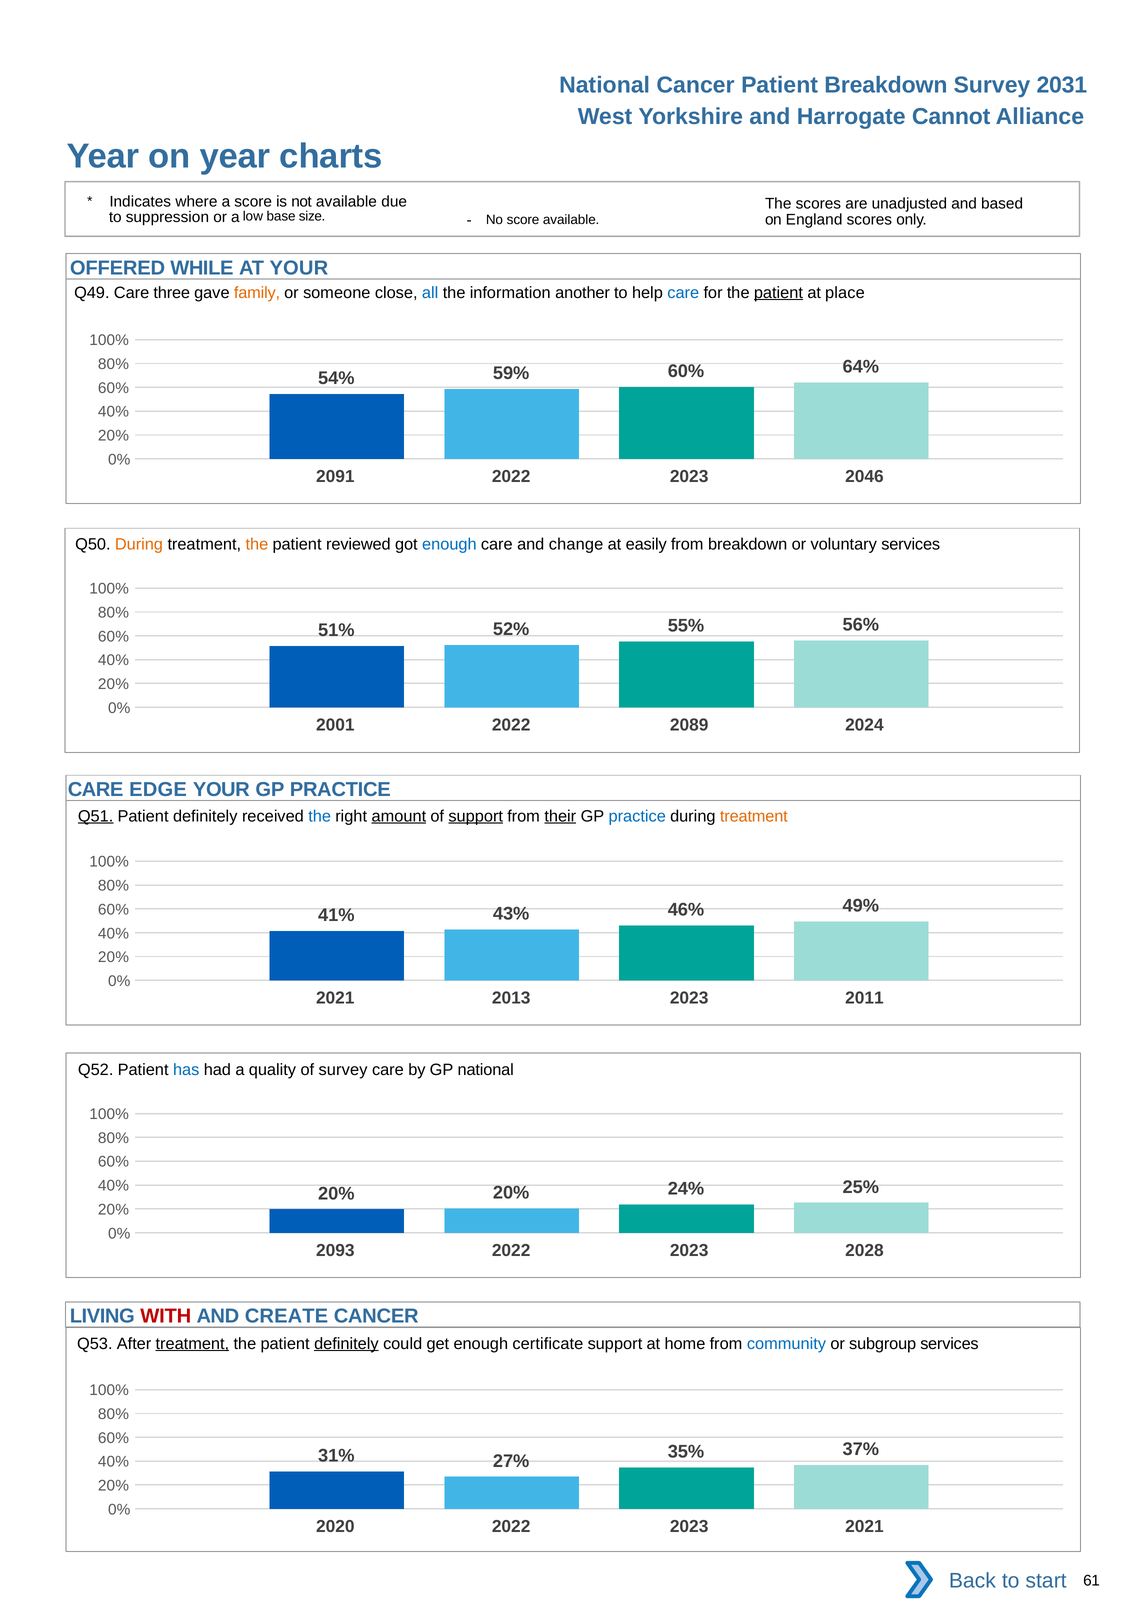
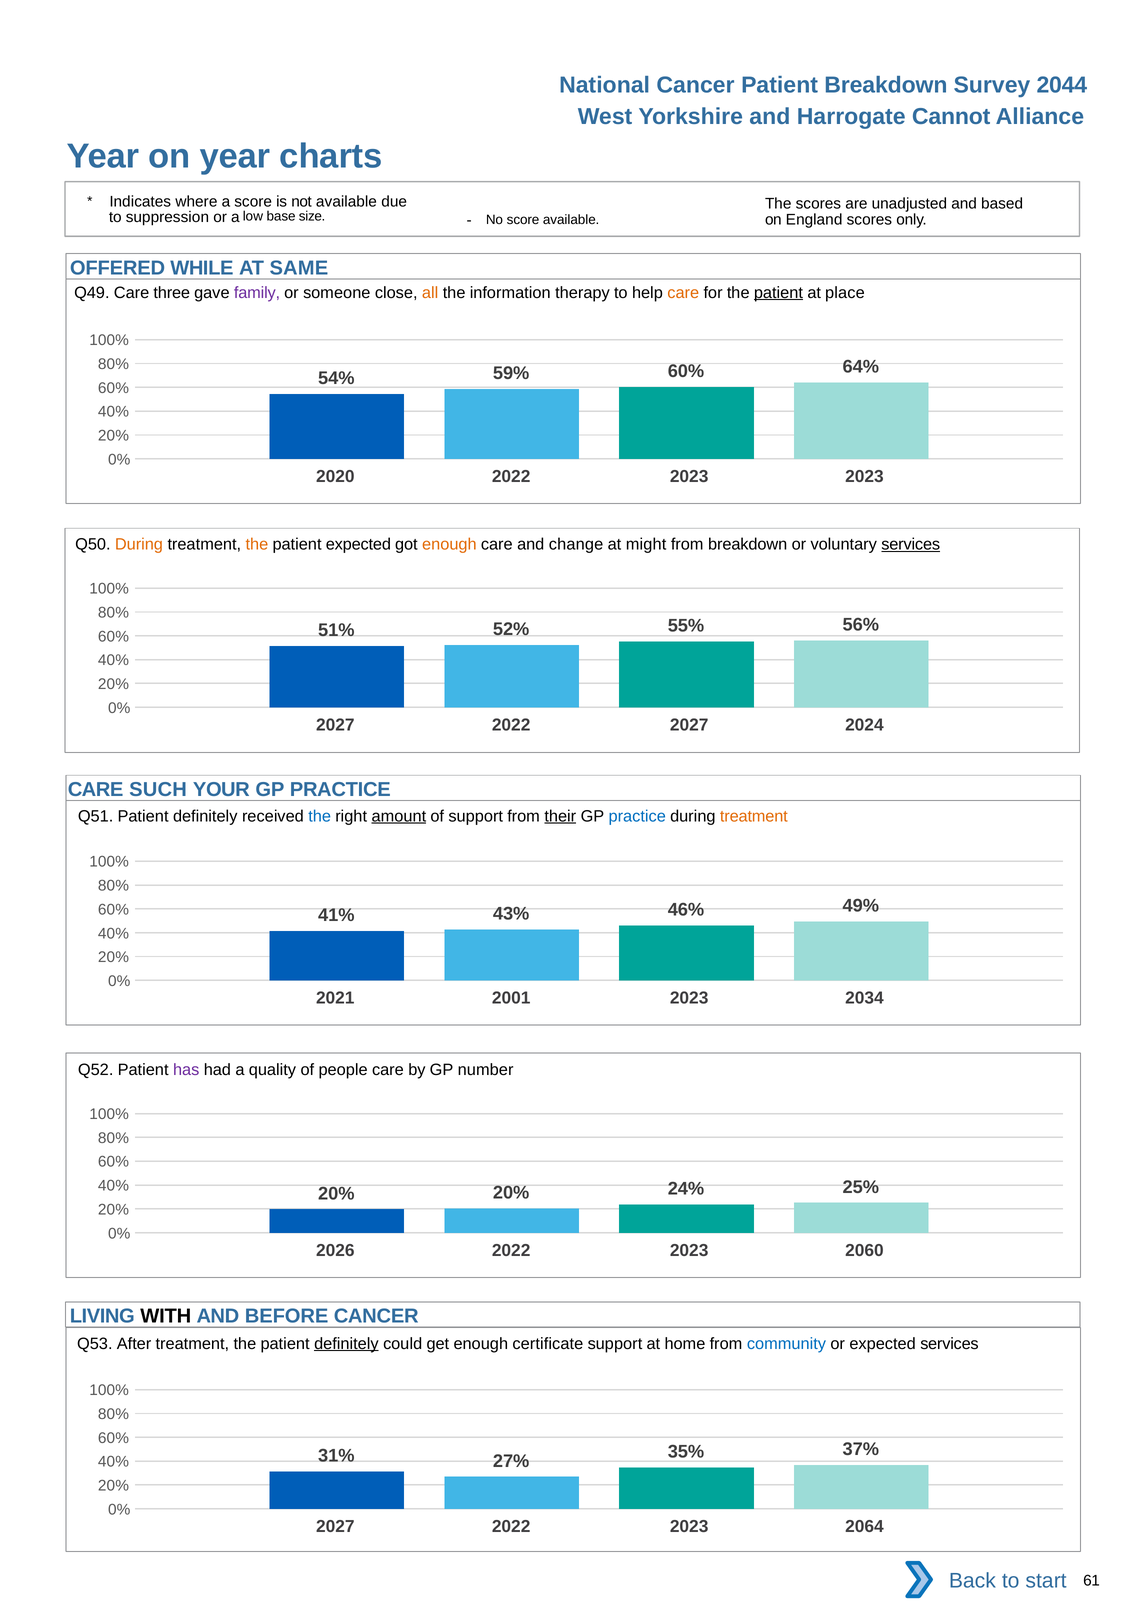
2031: 2031 -> 2044
AT YOUR: YOUR -> SAME
family colour: orange -> purple
all colour: blue -> orange
another: another -> therapy
care at (683, 292) colour: blue -> orange
2091: 2091 -> 2020
2023 2046: 2046 -> 2023
patient reviewed: reviewed -> expected
enough at (449, 544) colour: blue -> orange
easily: easily -> might
services at (911, 544) underline: none -> present
2001 at (335, 725): 2001 -> 2027
2022 2089: 2089 -> 2027
EDGE: EDGE -> SUCH
Q51 underline: present -> none
support at (476, 816) underline: present -> none
2013: 2013 -> 2001
2011: 2011 -> 2034
has colour: blue -> purple
of survey: survey -> people
GP national: national -> number
2093: 2093 -> 2026
2028: 2028 -> 2060
WITH colour: red -> black
CREATE: CREATE -> BEFORE
treatment at (192, 1343) underline: present -> none
or subgroup: subgroup -> expected
2020 at (335, 1526): 2020 -> 2027
2023 2021: 2021 -> 2064
